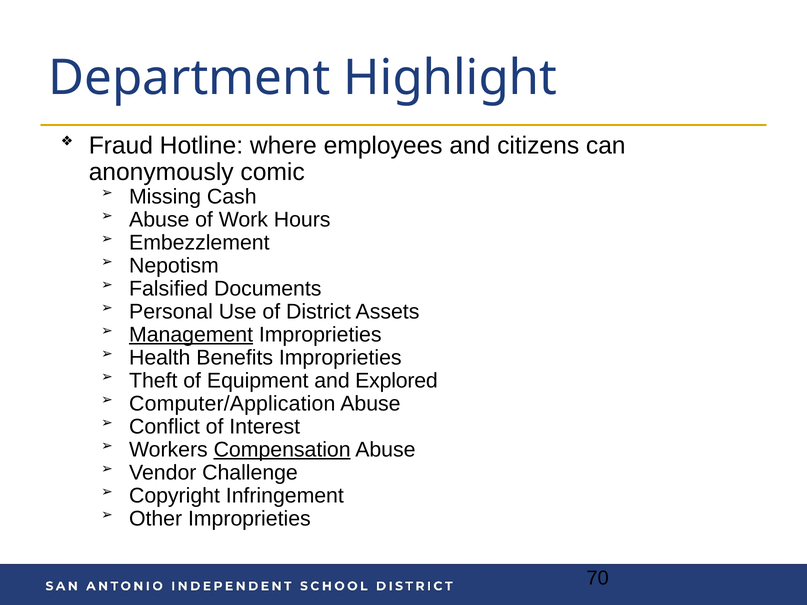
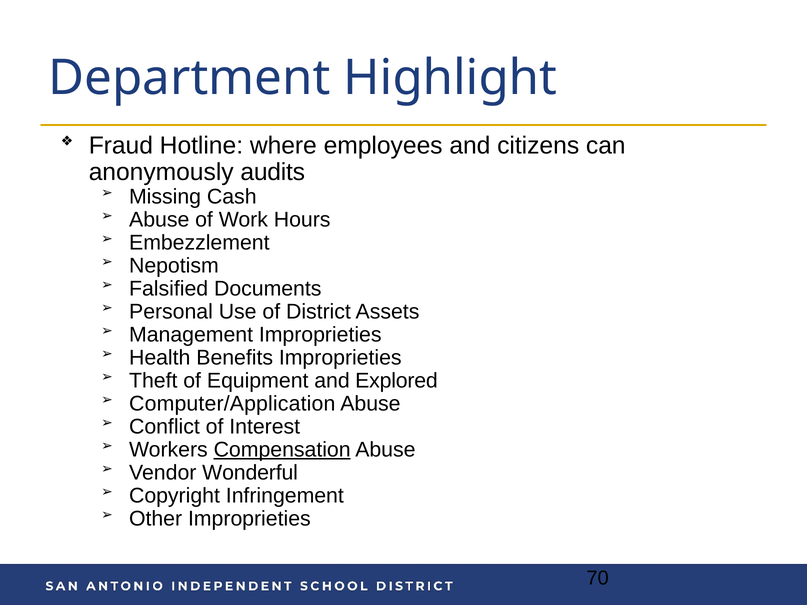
comic: comic -> audits
Management underline: present -> none
Challenge: Challenge -> Wonderful
